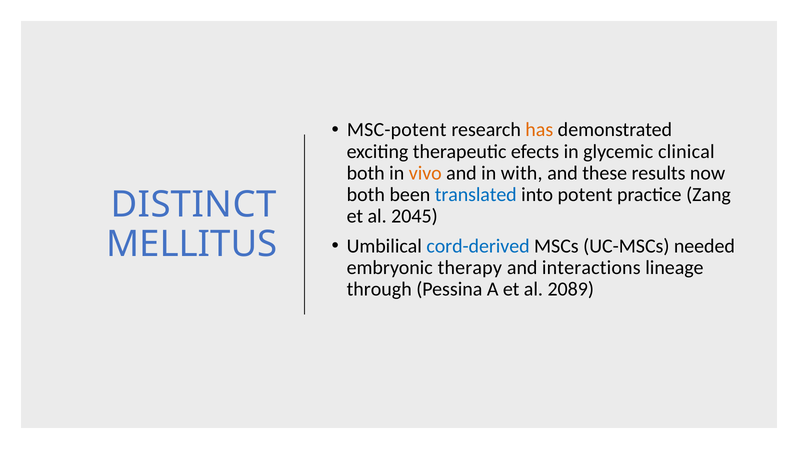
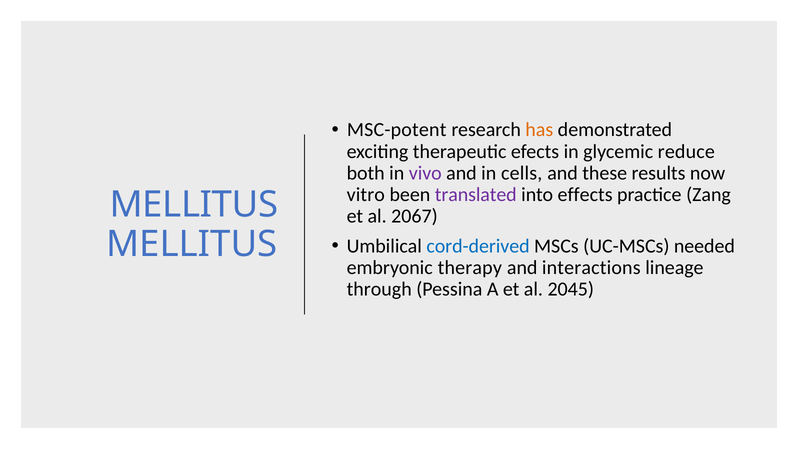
clinical: clinical -> reduce
vivo colour: orange -> purple
with: with -> cells
both at (366, 194): both -> vitro
translated colour: blue -> purple
potent: potent -> effects
DISTINCT at (194, 204): DISTINCT -> MELLITUS
2045: 2045 -> 2067
2089: 2089 -> 2045
